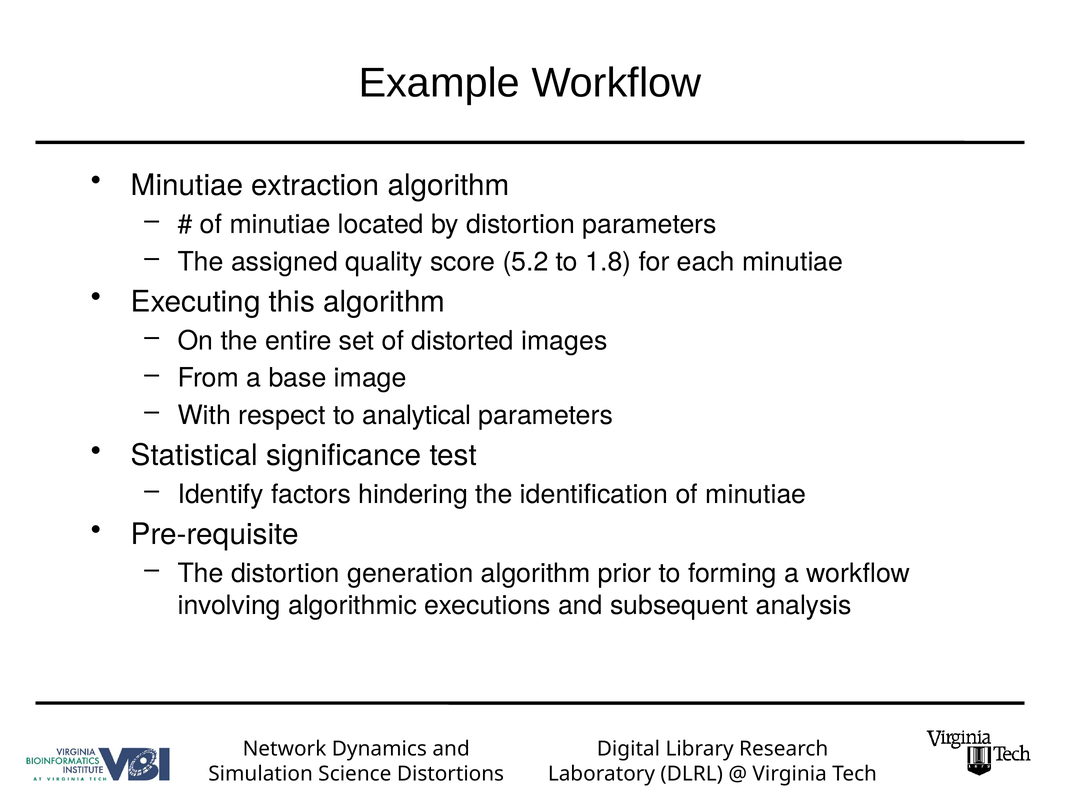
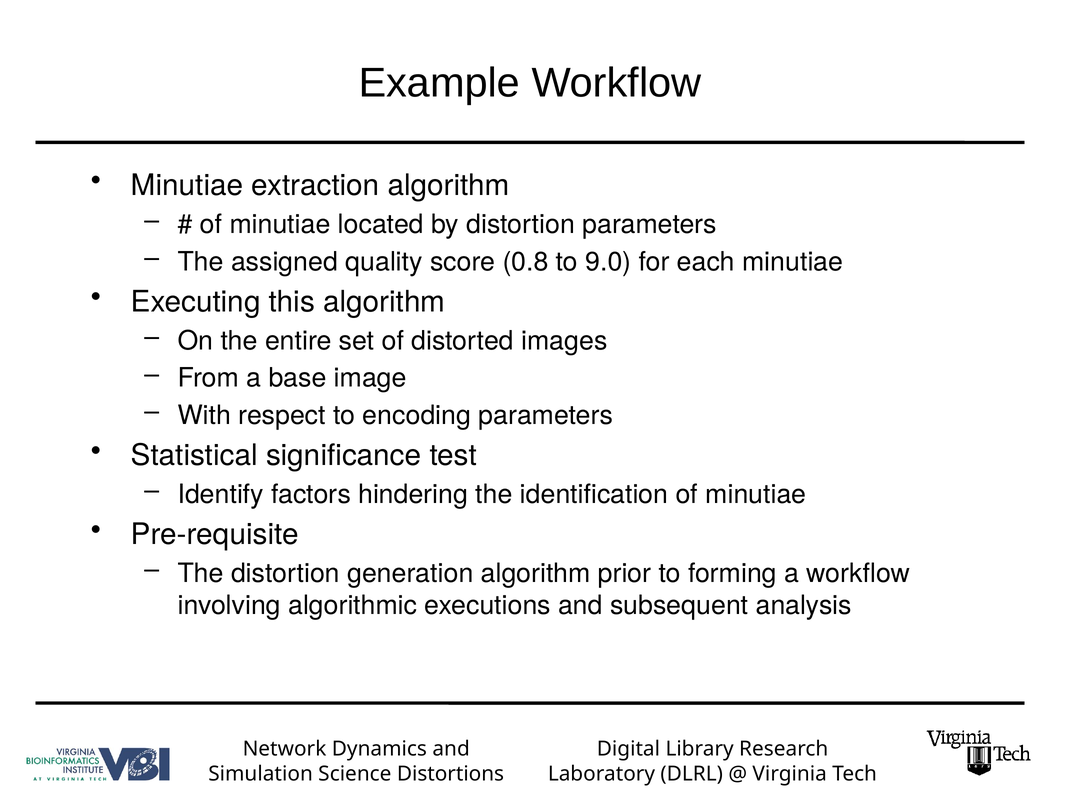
5.2: 5.2 -> 0.8
1.8: 1.8 -> 9.0
analytical: analytical -> encoding
